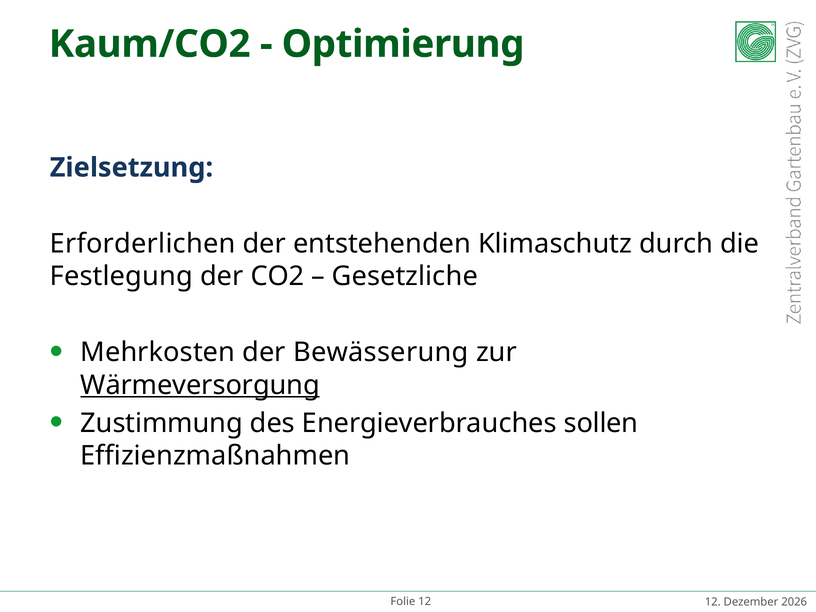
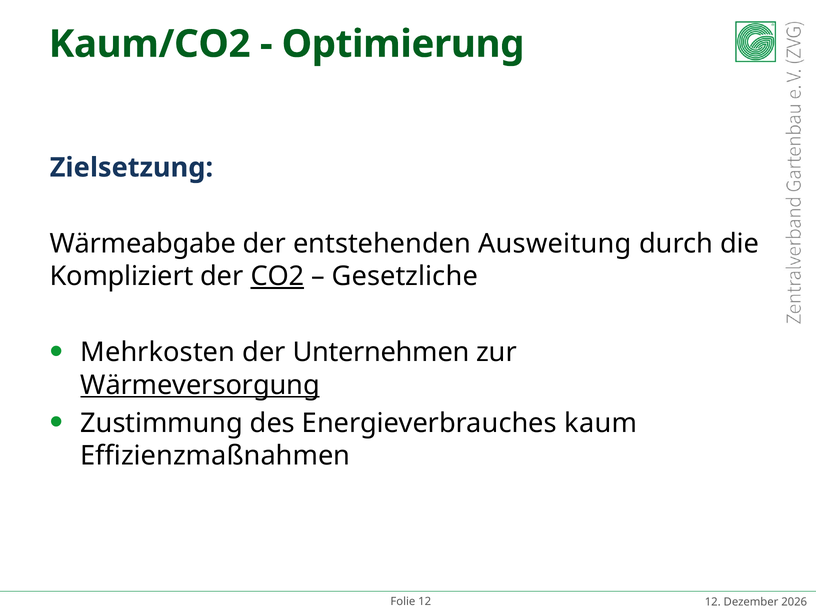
Erforderlichen: Erforderlichen -> Wärmeabgabe
Klimaschutz: Klimaschutz -> Ausweitung
Festlegung: Festlegung -> Kompliziert
CO2 underline: none -> present
Bewässerung: Bewässerung -> Unternehmen
sollen: sollen -> kaum
